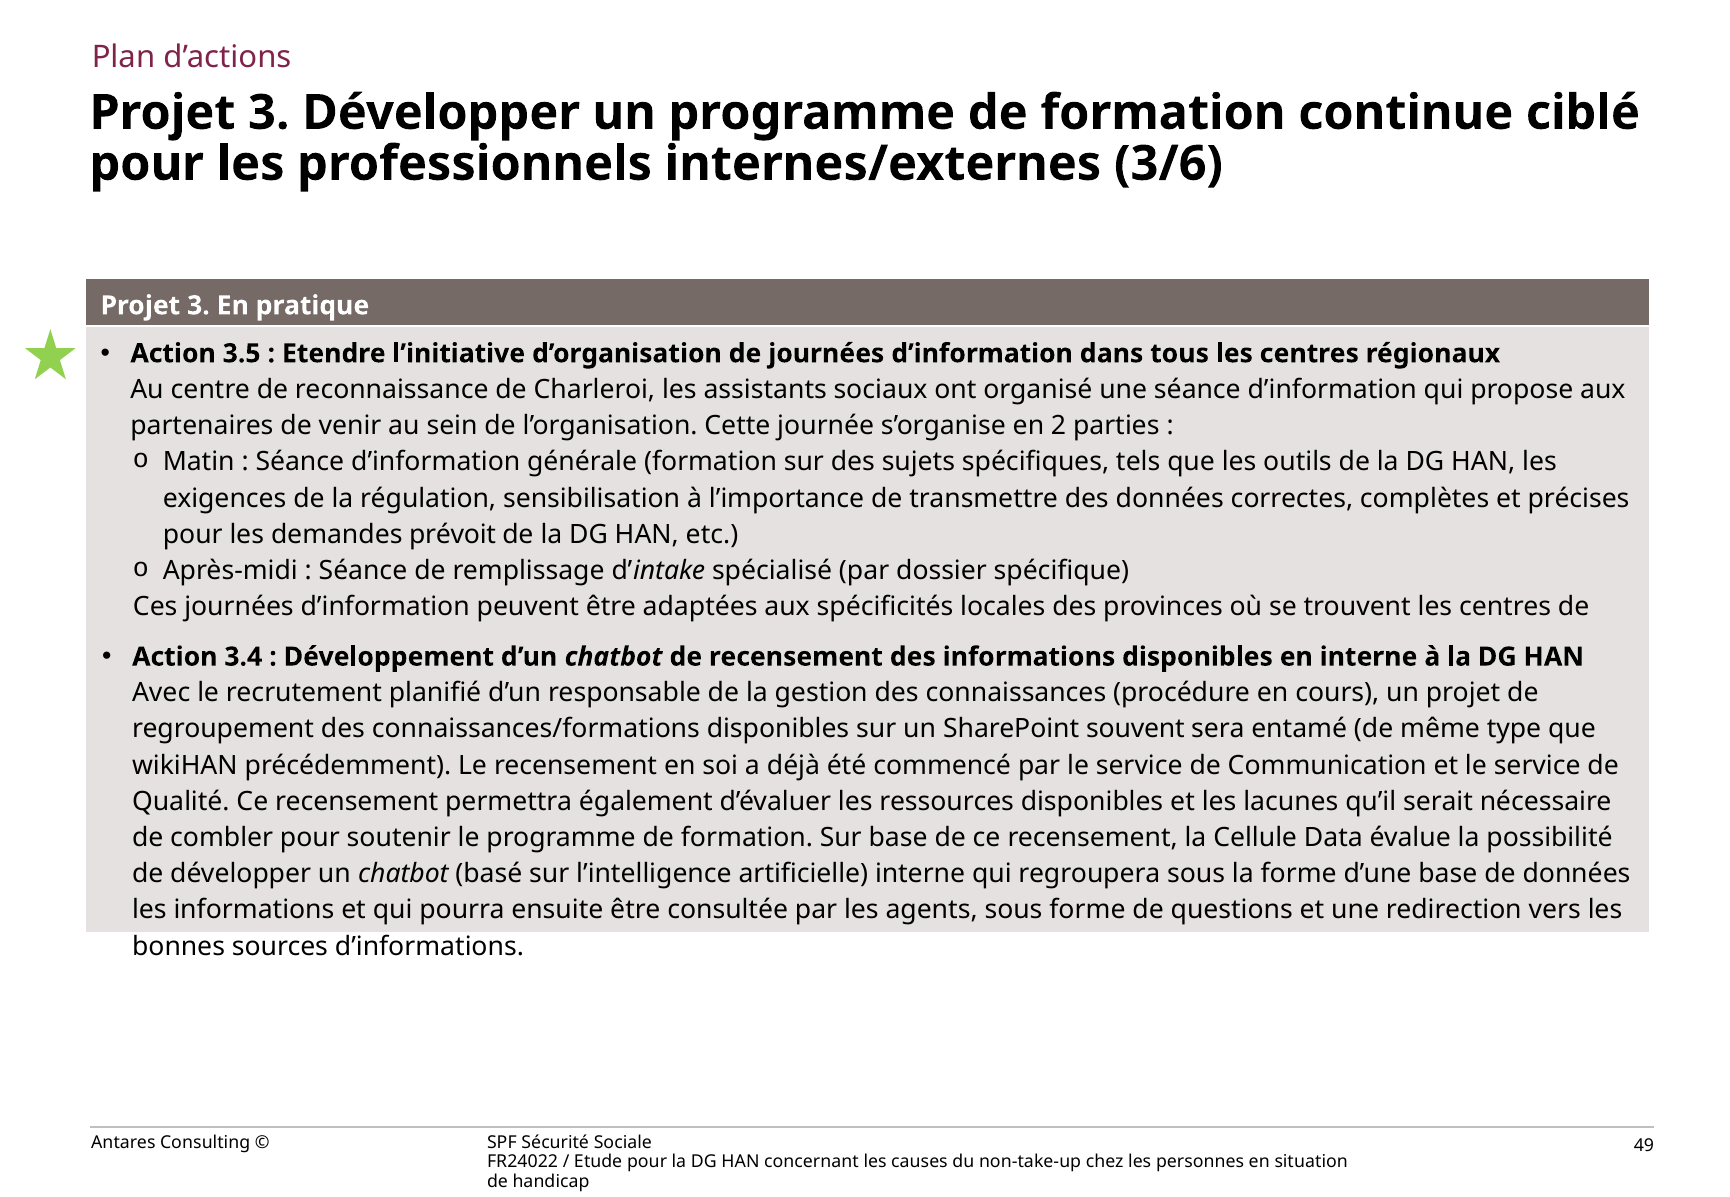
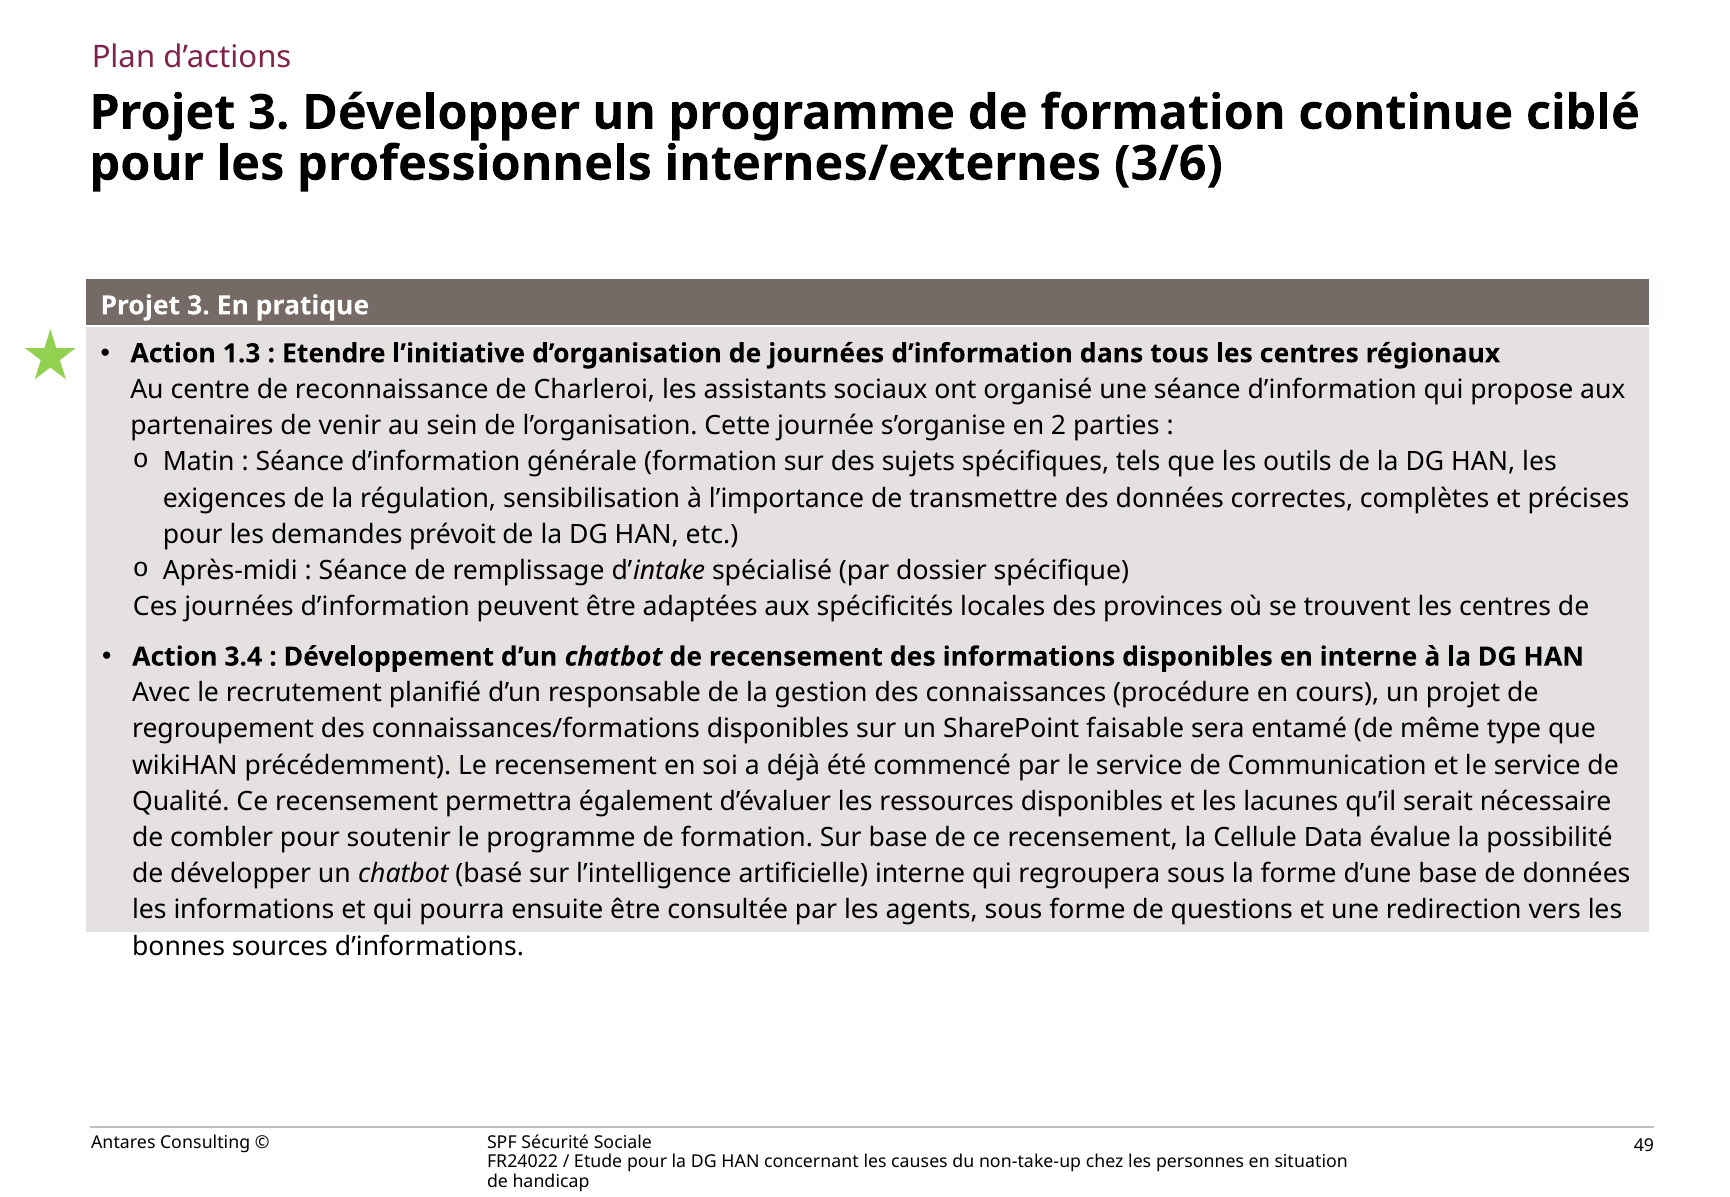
3.5: 3.5 -> 1.3
souvent: souvent -> faisable
